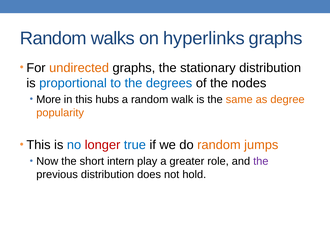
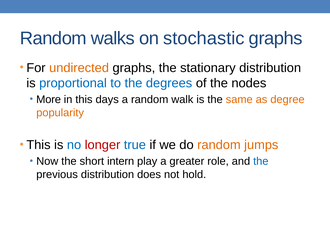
hyperlinks: hyperlinks -> stochastic
hubs: hubs -> days
the at (261, 162) colour: purple -> blue
